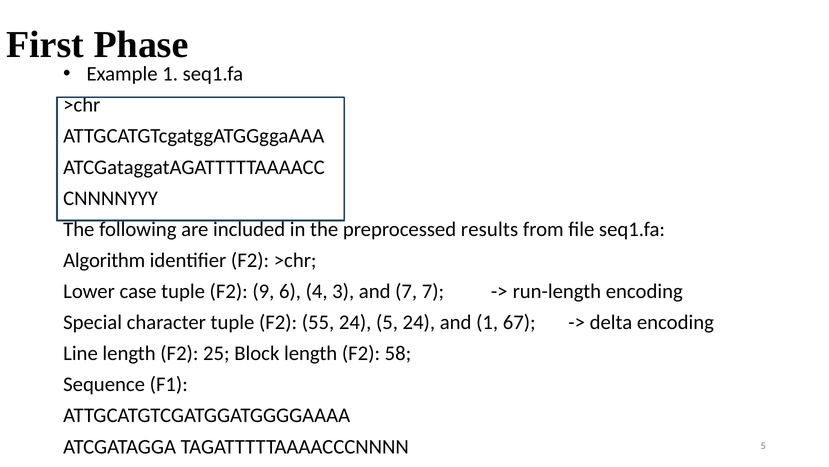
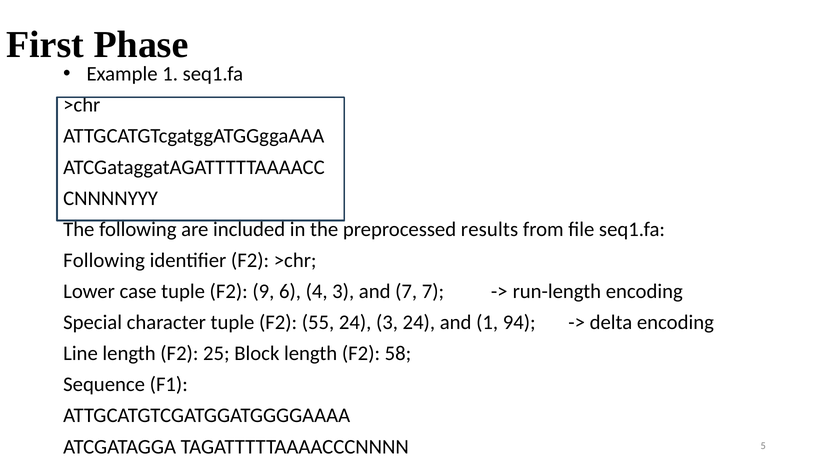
Algorithm at (104, 260): Algorithm -> Following
24 5: 5 -> 3
67: 67 -> 94
